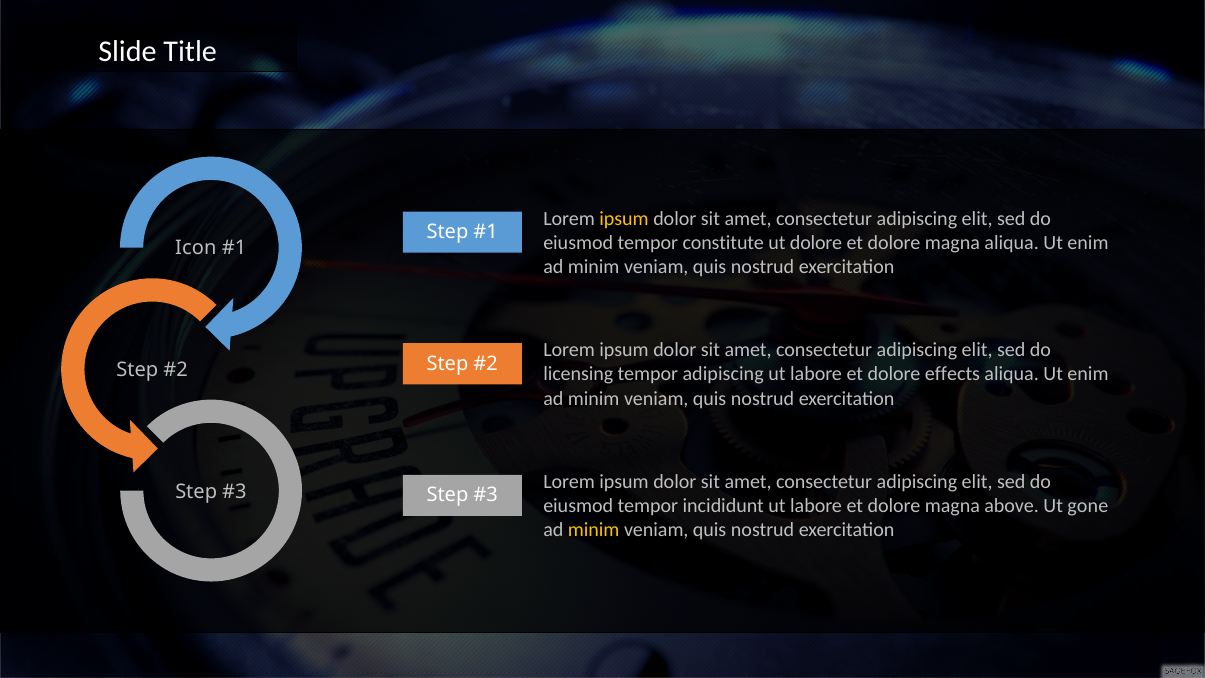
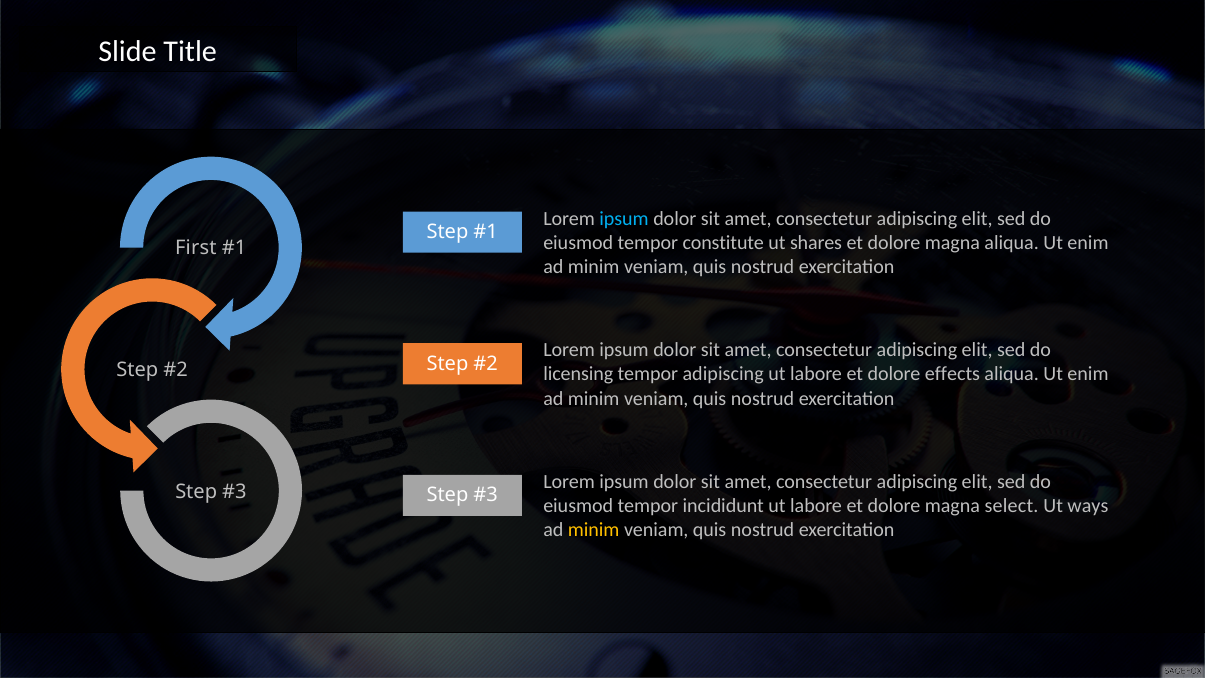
ipsum at (624, 219) colour: yellow -> light blue
ut dolore: dolore -> shares
Icon: Icon -> First
above: above -> select
gone: gone -> ways
